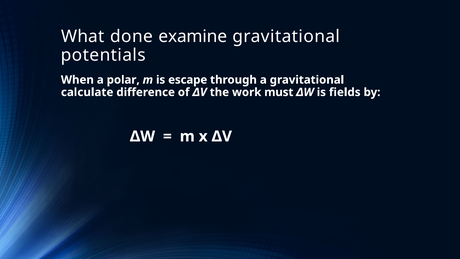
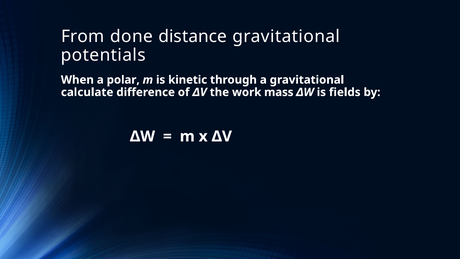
What: What -> From
examine: examine -> distance
escape: escape -> kinetic
must: must -> mass
